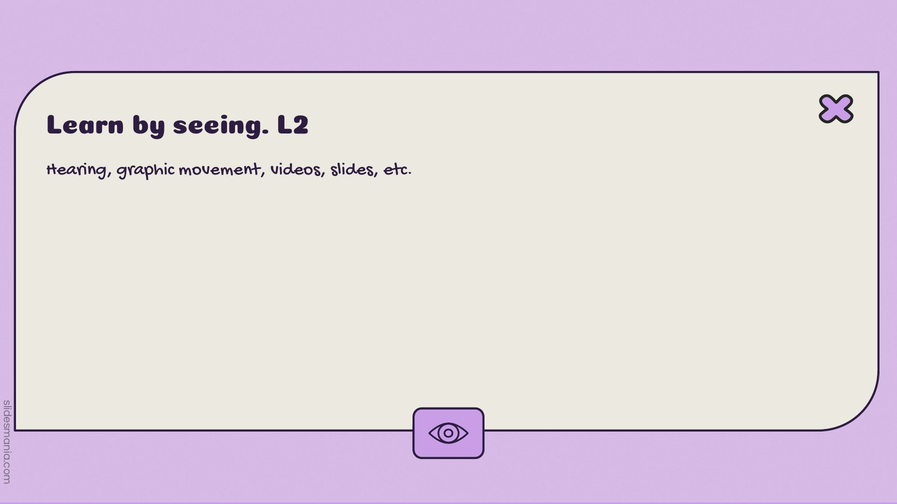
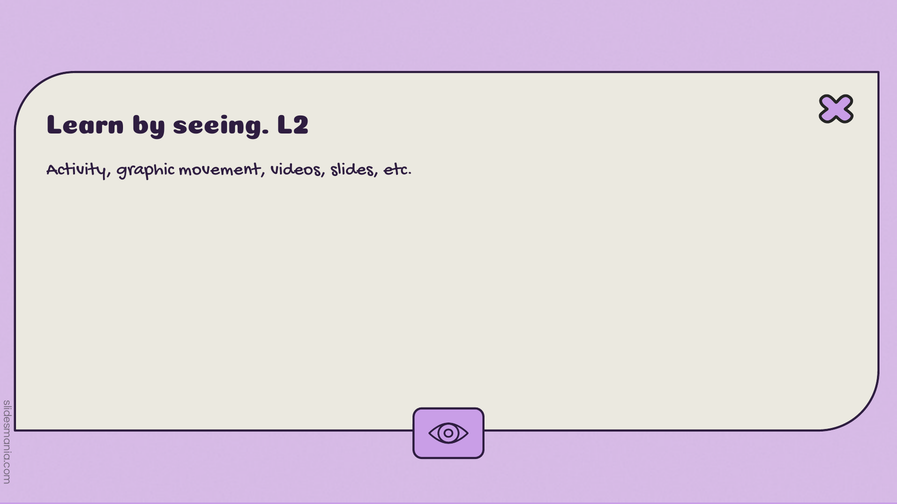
Hearing: Hearing -> Activity
